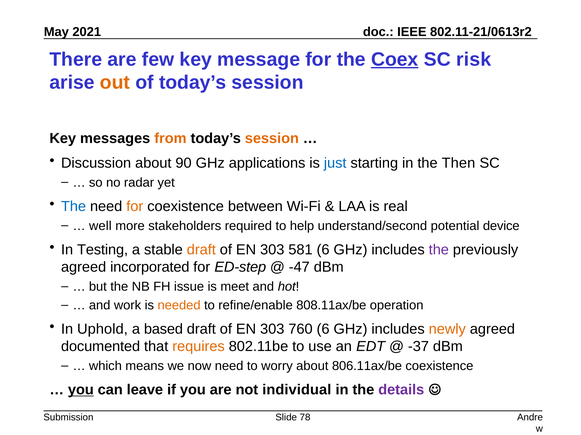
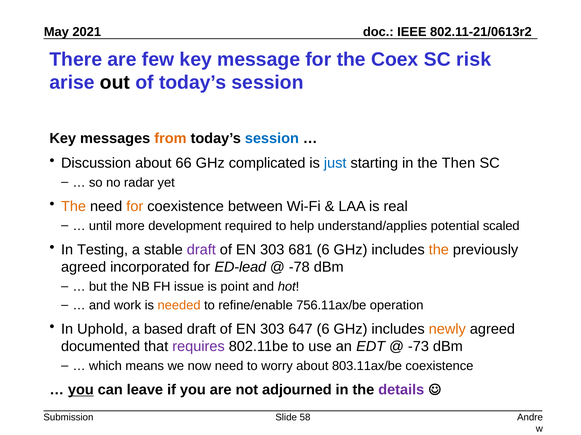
Coex underline: present -> none
out colour: orange -> black
session at (272, 139) colour: orange -> blue
90: 90 -> 66
applications: applications -> complicated
The at (74, 207) colour: blue -> orange
well: well -> until
stakeholders: stakeholders -> development
understand/second: understand/second -> understand/applies
device: device -> scaled
draft at (201, 250) colour: orange -> purple
581: 581 -> 681
the at (439, 250) colour: purple -> orange
ED-step: ED-step -> ED-lead
-47: -47 -> -78
meet: meet -> point
808.11ax/be: 808.11ax/be -> 756.11ax/be
760: 760 -> 647
requires colour: orange -> purple
-37: -37 -> -73
806.11ax/be: 806.11ax/be -> 803.11ax/be
individual: individual -> adjourned
78: 78 -> 58
